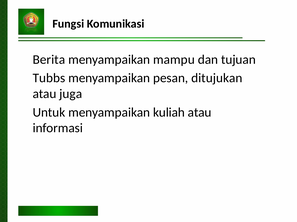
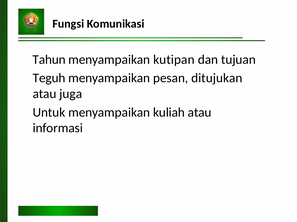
Berita: Berita -> Tahun
mampu: mampu -> kutipan
Tubbs: Tubbs -> Teguh
